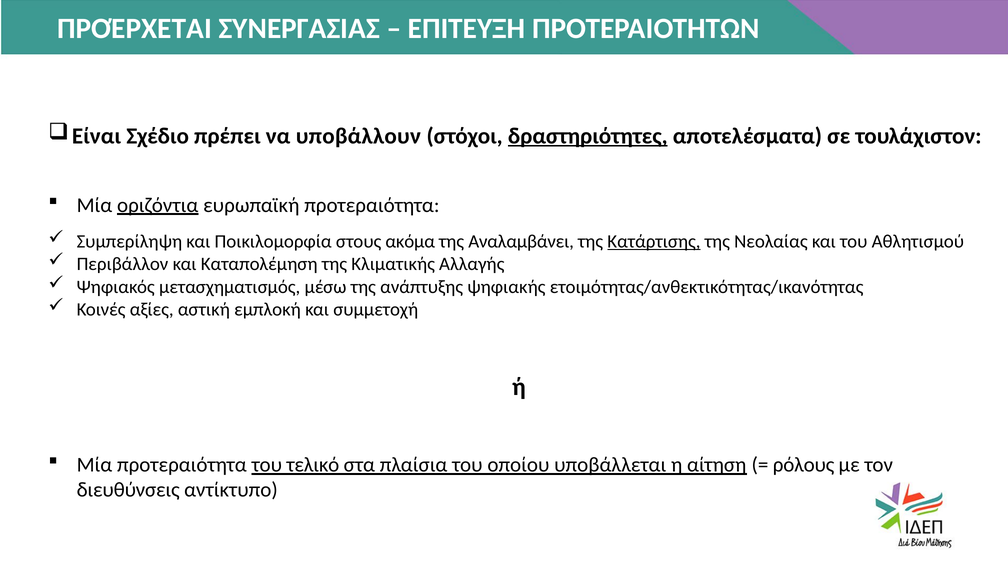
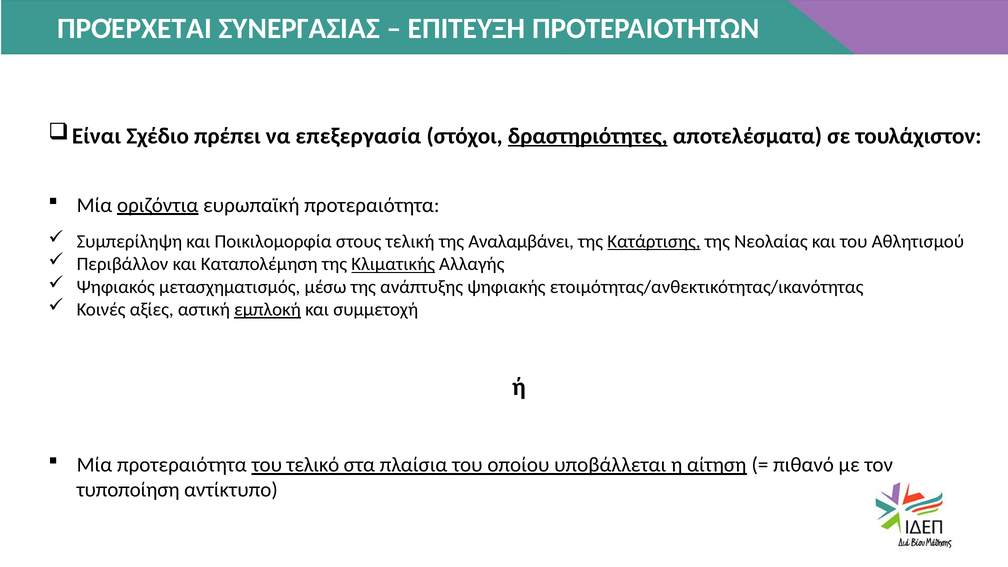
υποβάλλουν: υποβάλλουν -> επεξεργασία
ακόμα: ακόμα -> τελική
Κλιματικής underline: none -> present
εμπλοκή underline: none -> present
ρόλους: ρόλους -> πιθανό
διευθύνσεις: διευθύνσεις -> τυποποίηση
